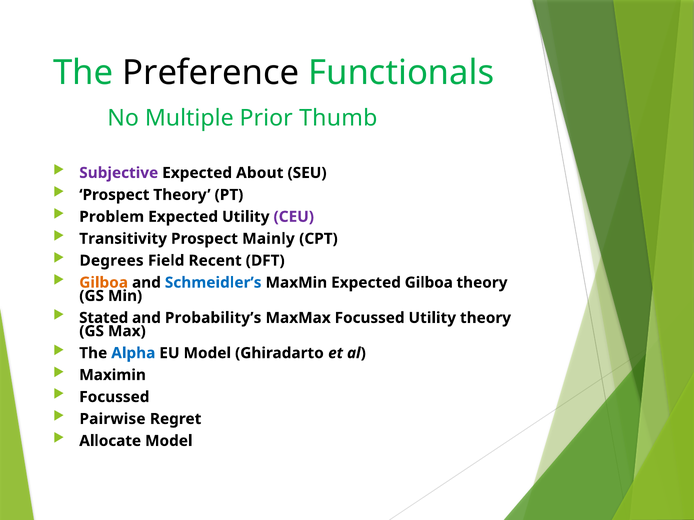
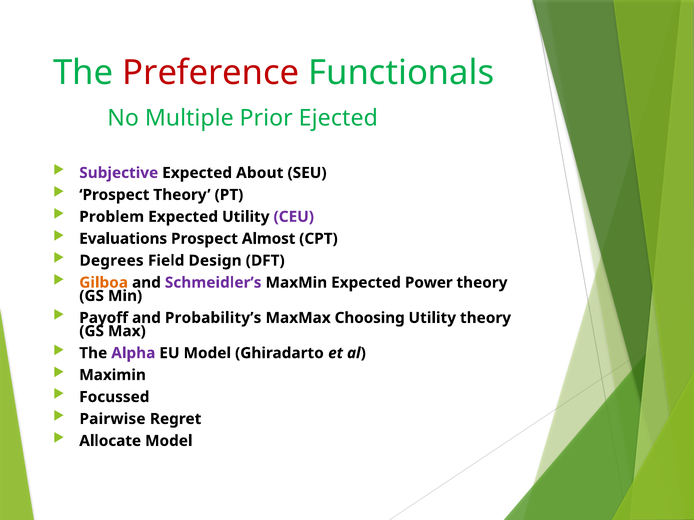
Preference colour: black -> red
Thumb: Thumb -> Ejected
Transitivity: Transitivity -> Evaluations
Mainly: Mainly -> Almost
Recent: Recent -> Design
Schmeidler’s colour: blue -> purple
Expected Gilboa: Gilboa -> Power
Stated: Stated -> Payoff
MaxMax Focussed: Focussed -> Choosing
Alpha colour: blue -> purple
